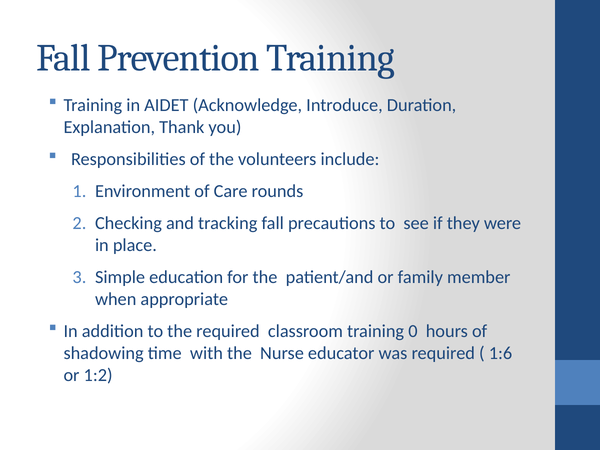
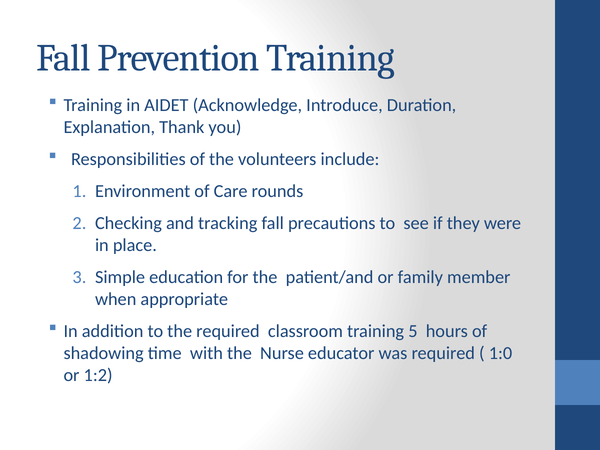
0: 0 -> 5
1:6: 1:6 -> 1:0
